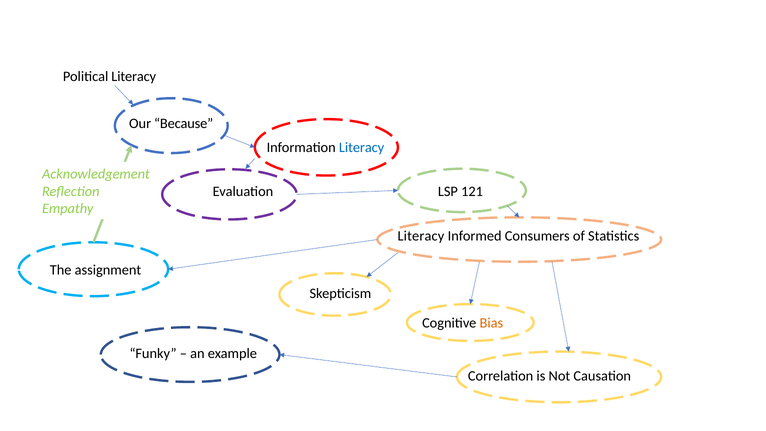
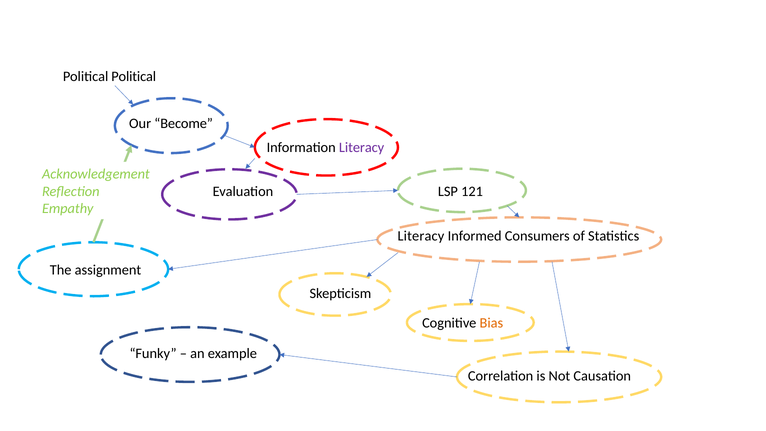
Political Literacy: Literacy -> Political
Because: Because -> Become
Literacy at (362, 148) colour: blue -> purple
